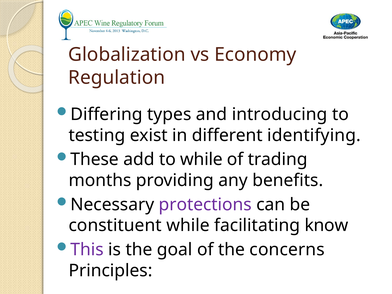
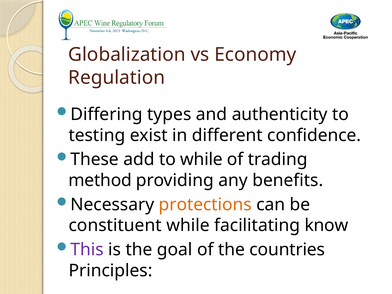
introducing: introducing -> authenticity
identifying: identifying -> confidence
months: months -> method
protections colour: purple -> orange
concerns: concerns -> countries
